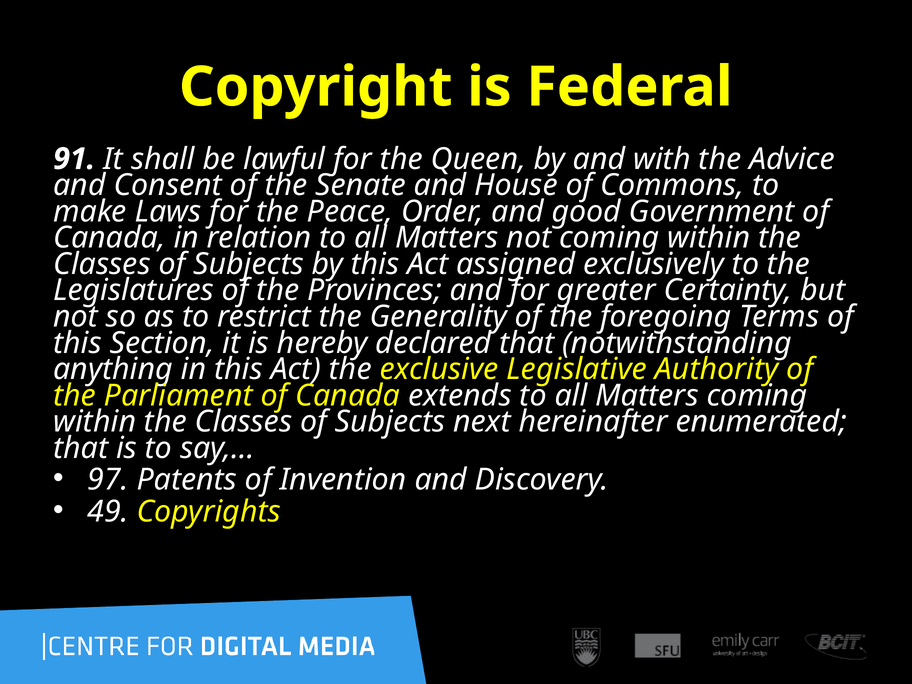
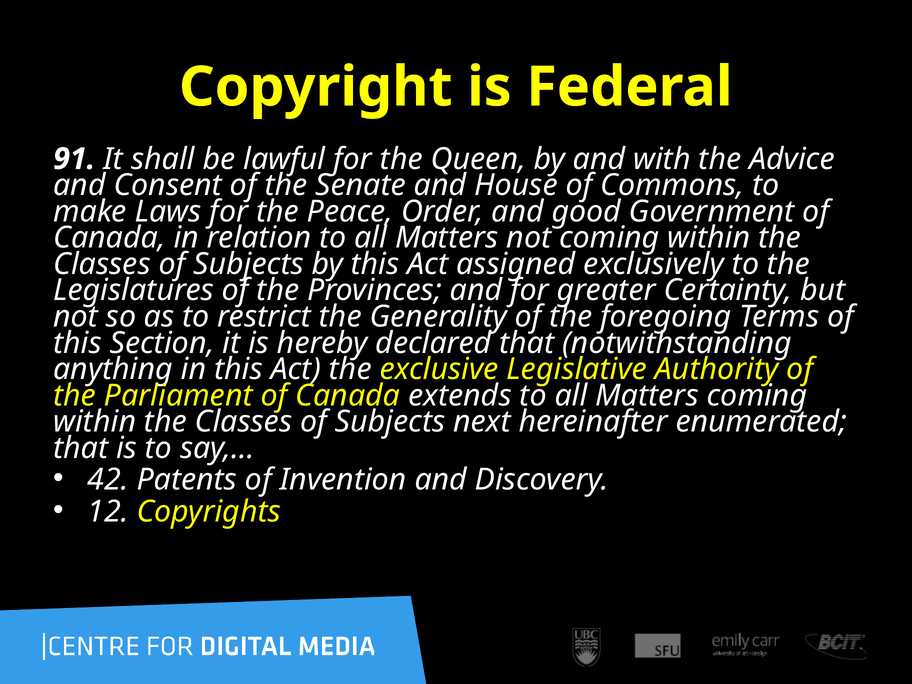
97: 97 -> 42
49: 49 -> 12
